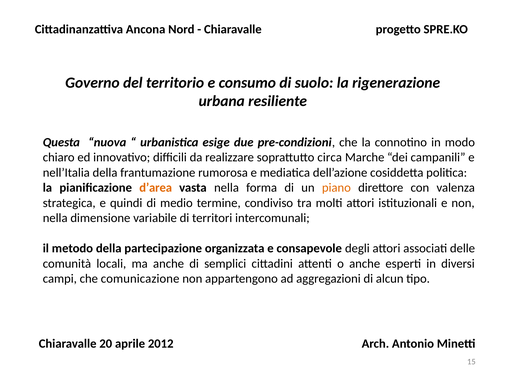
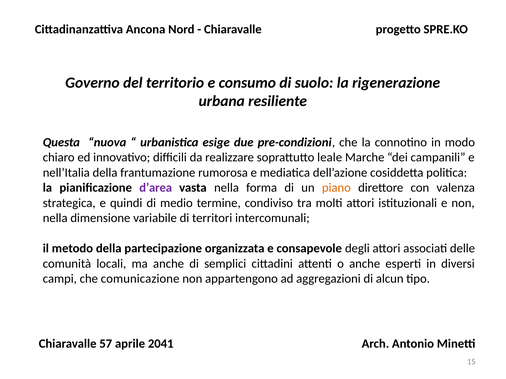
circa: circa -> leale
d’area colour: orange -> purple
20: 20 -> 57
2012: 2012 -> 2041
